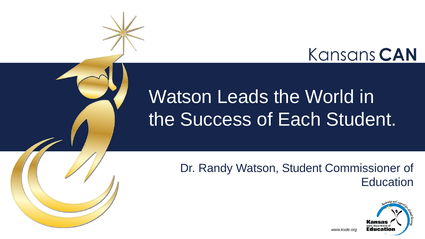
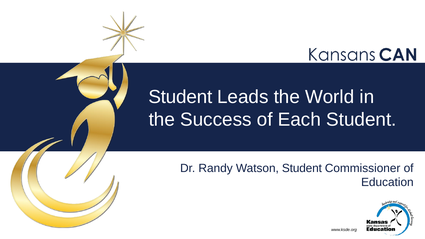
Watson at (180, 97): Watson -> Student
